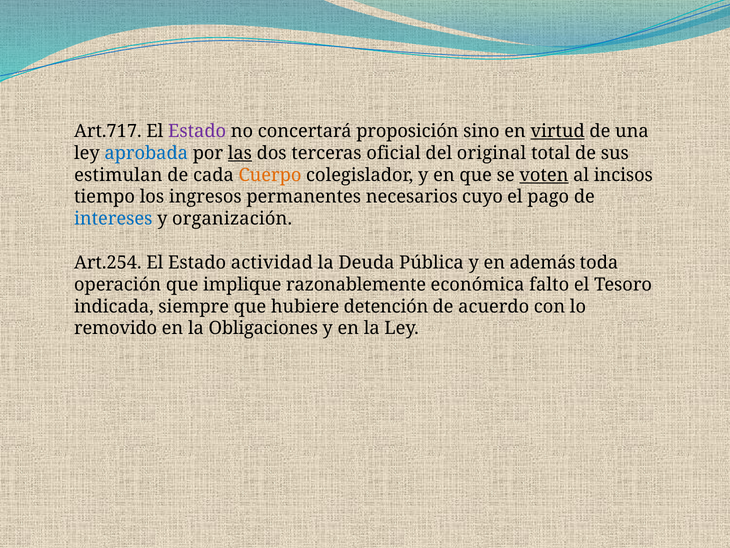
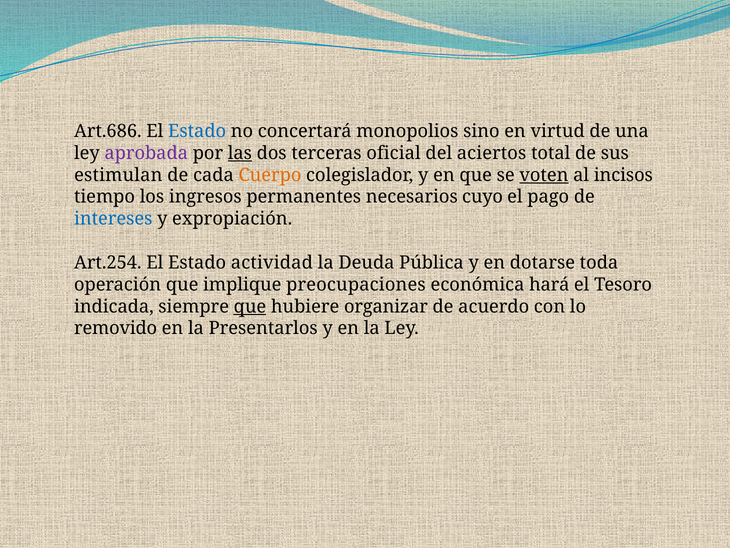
Art.717: Art.717 -> Art.686
Estado at (197, 131) colour: purple -> blue
proposición: proposición -> monopolios
virtud underline: present -> none
aprobada colour: blue -> purple
original: original -> aciertos
organización: organización -> expropiación
además: además -> dotarse
razonablemente: razonablemente -> preocupaciones
falto: falto -> hará
que at (250, 306) underline: none -> present
detención: detención -> organizar
Obligaciones: Obligaciones -> Presentarlos
